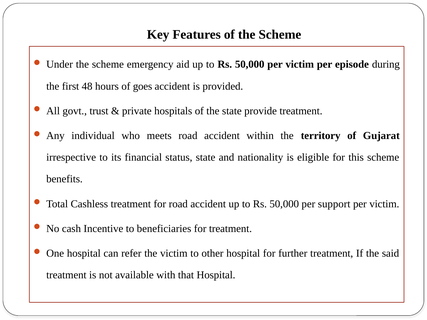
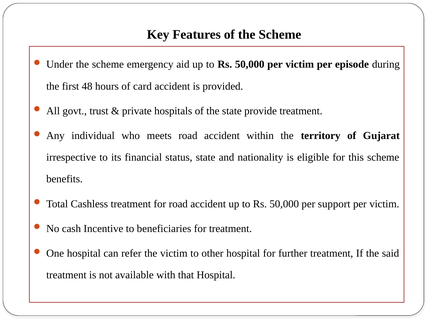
goes: goes -> card
